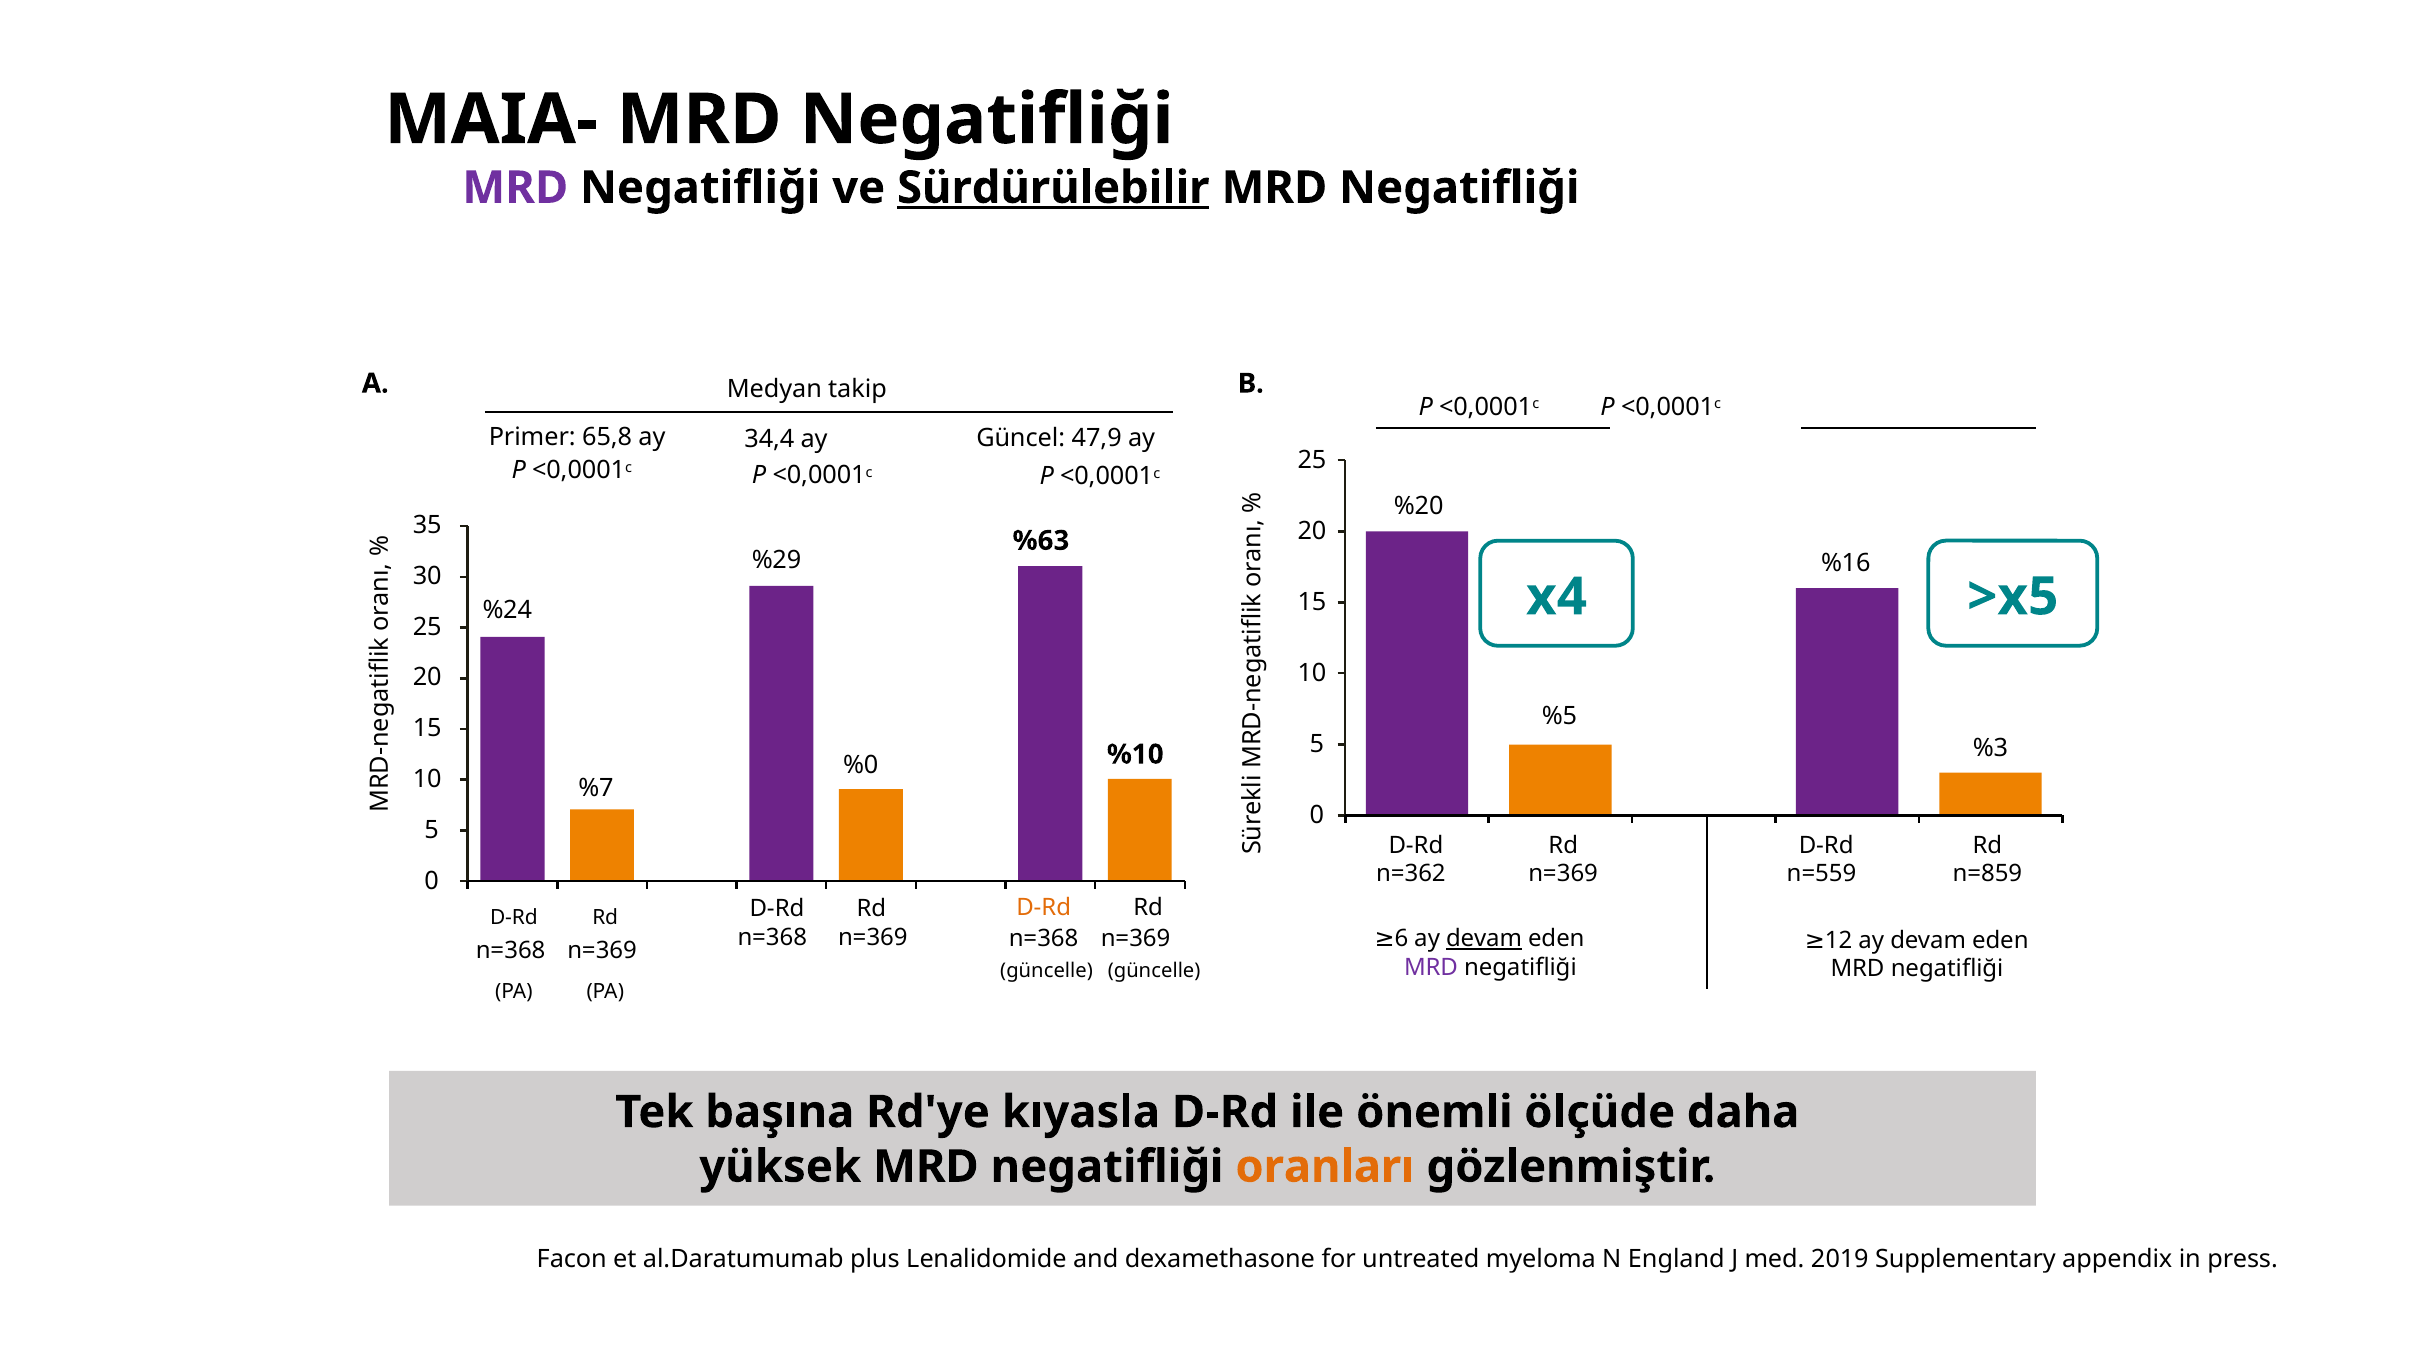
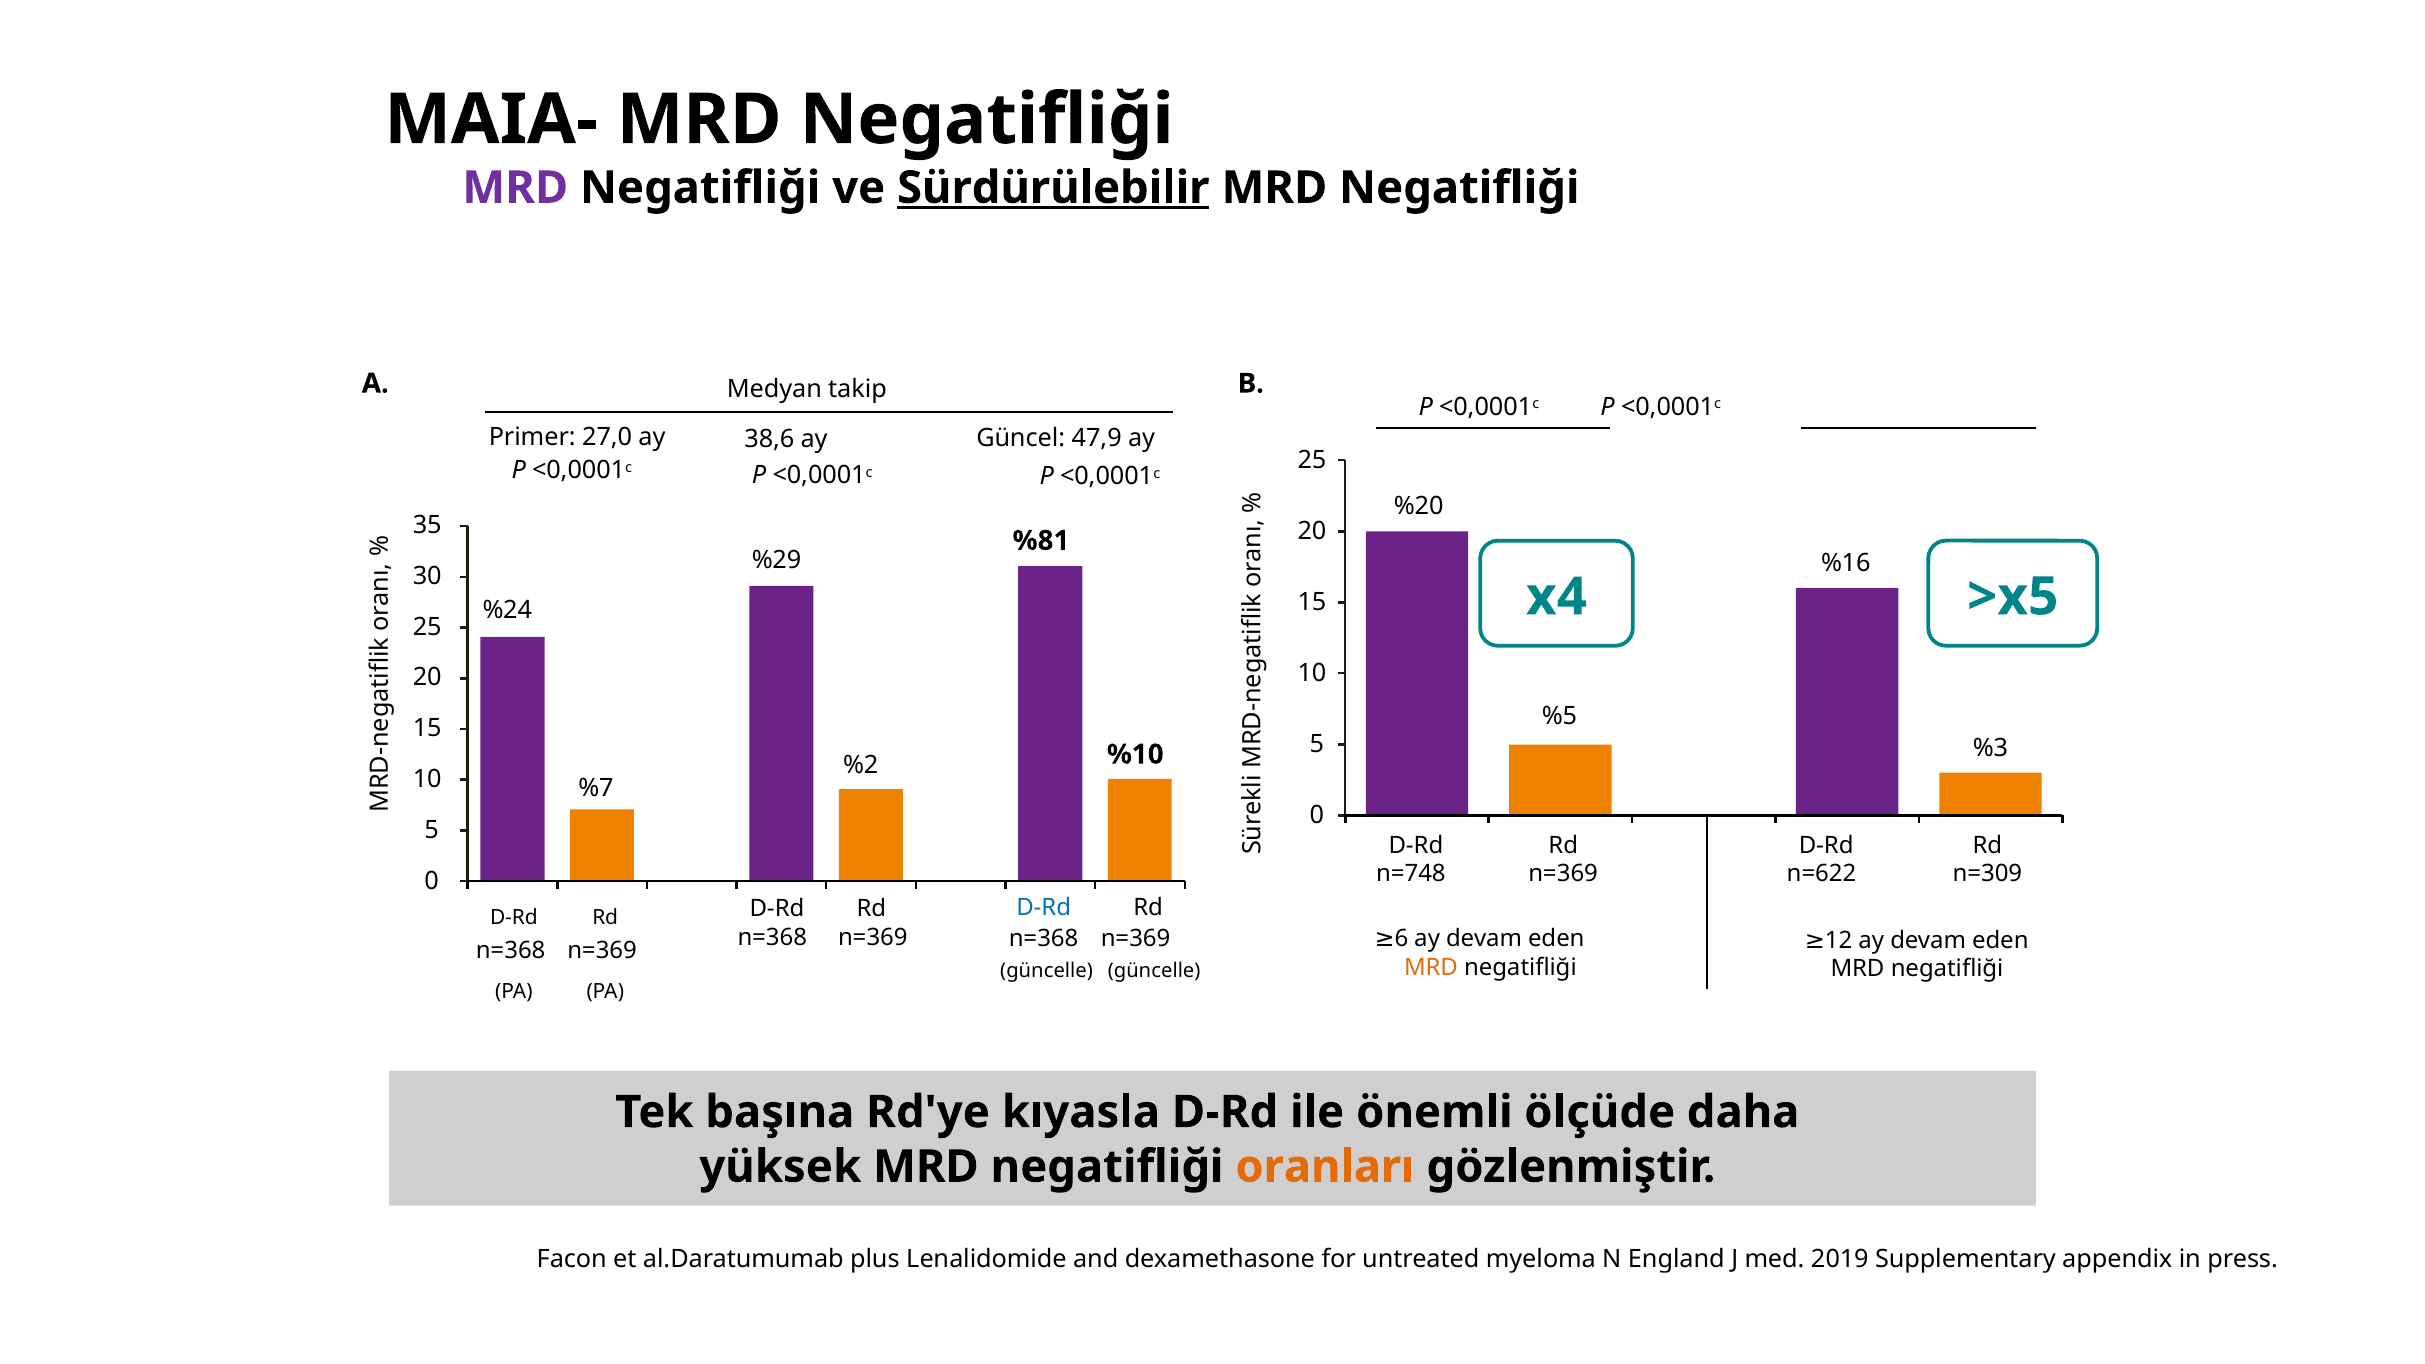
65,8: 65,8 -> 27,0
34,4: 34,4 -> 38,6
%63: %63 -> %81
%0: %0 -> %2
n=362: n=362 -> n=748
n=559: n=559 -> n=622
n=859: n=859 -> n=309
D-Rd at (1044, 908) colour: orange -> blue
devam at (1484, 939) underline: present -> none
MRD at (1431, 968) colour: purple -> orange
